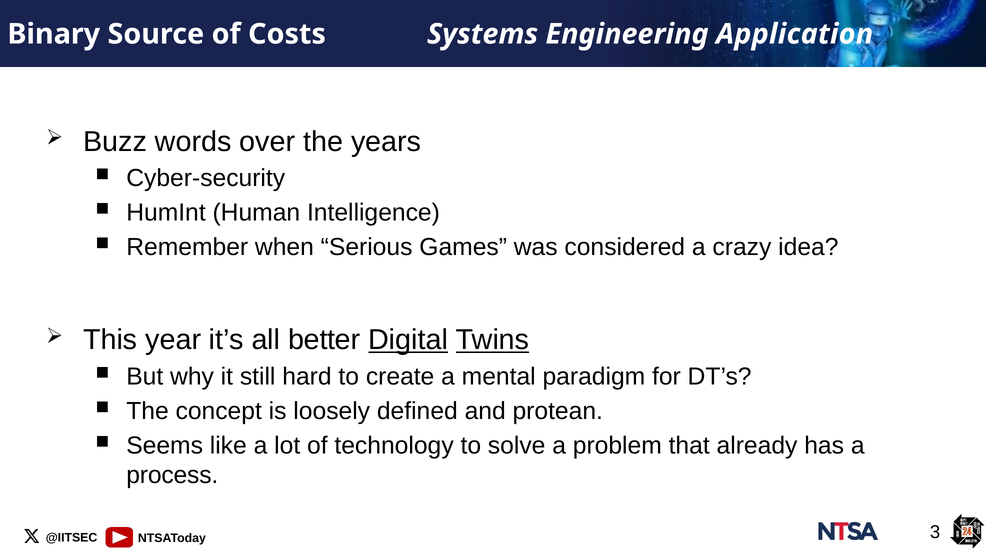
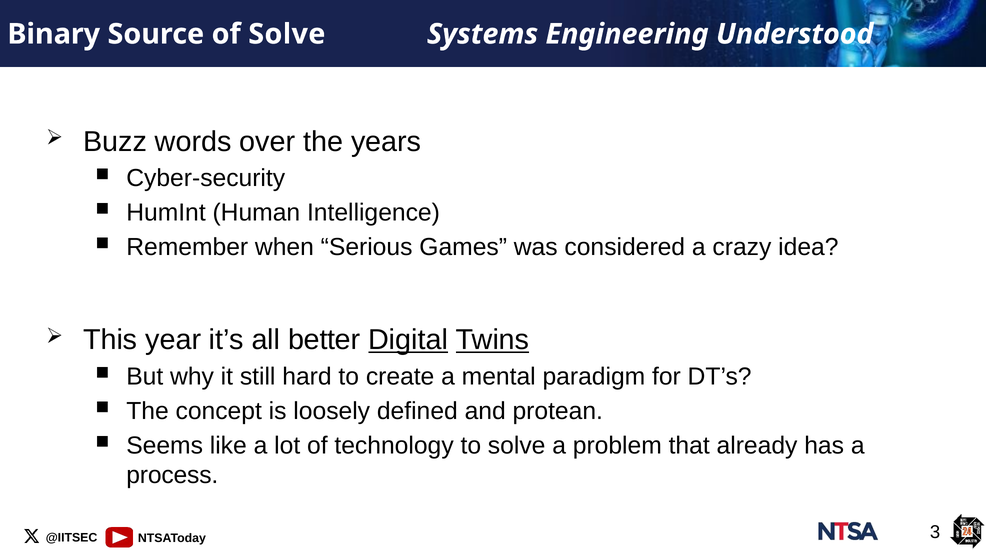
of Costs: Costs -> Solve
Application: Application -> Understood
